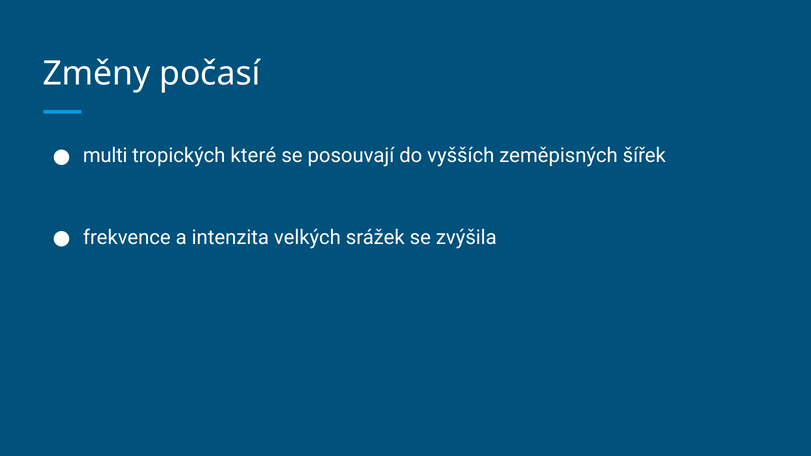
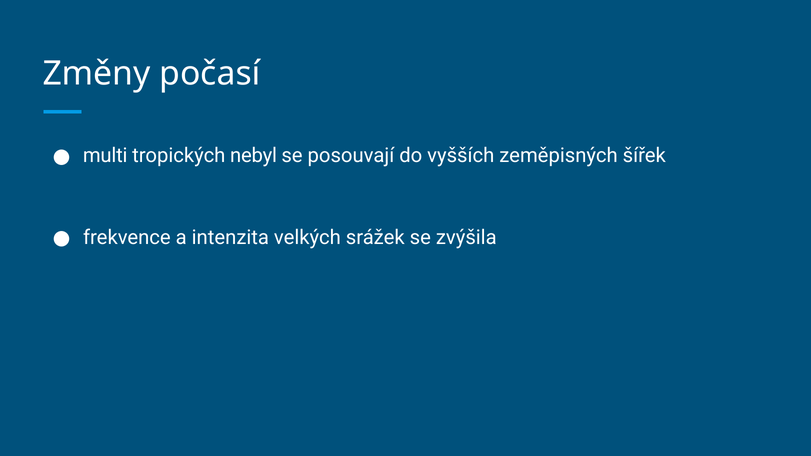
které: které -> nebyl
